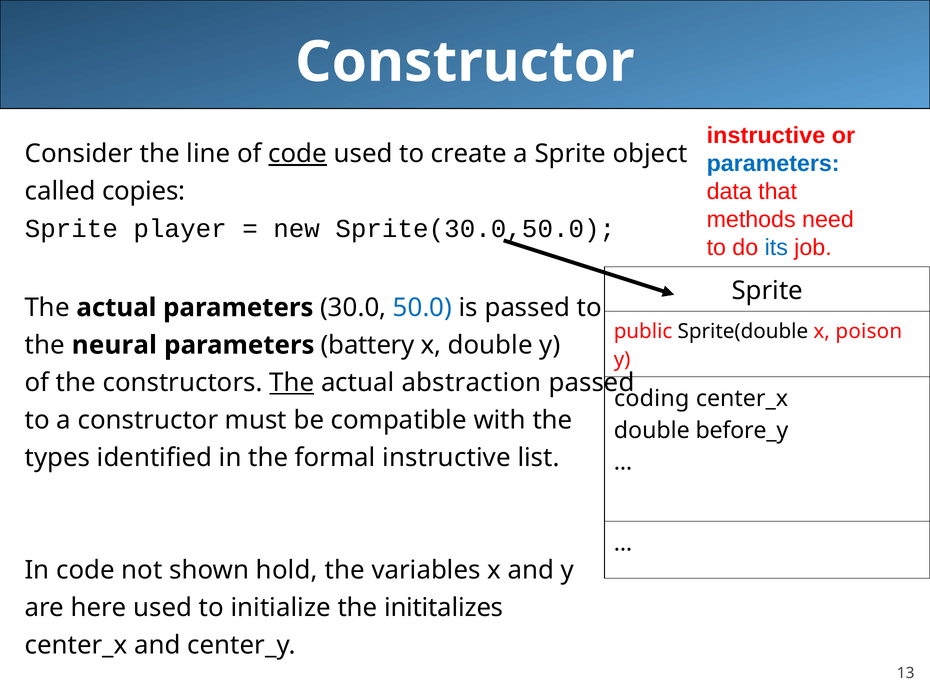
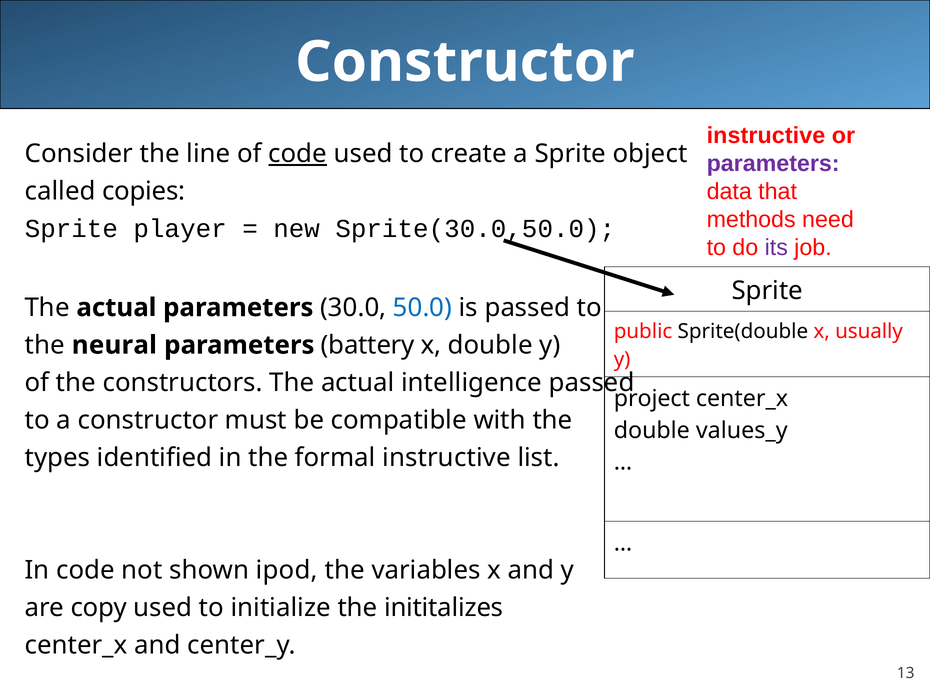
parameters at (773, 163) colour: blue -> purple
its colour: blue -> purple
poison: poison -> usually
The at (292, 382) underline: present -> none
abstraction: abstraction -> intelligence
coding: coding -> project
before_y: before_y -> values_y
hold: hold -> ipod
here: here -> copy
